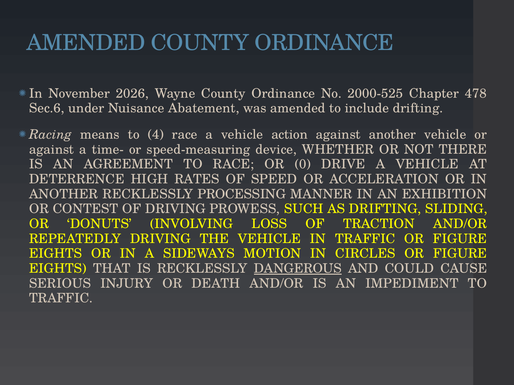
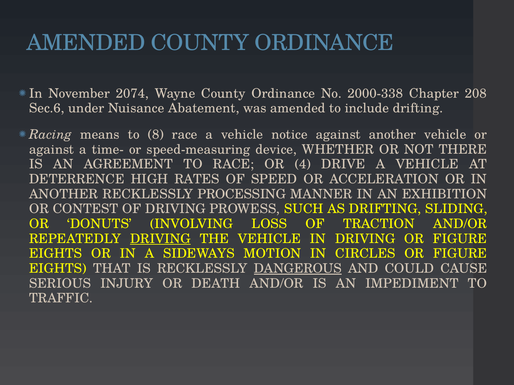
2026: 2026 -> 2074
2000-525: 2000-525 -> 2000-338
478: 478 -> 208
4: 4 -> 8
action: action -> notice
0: 0 -> 4
DRIVING at (160, 239) underline: none -> present
IN TRAFFIC: TRAFFIC -> DRIVING
